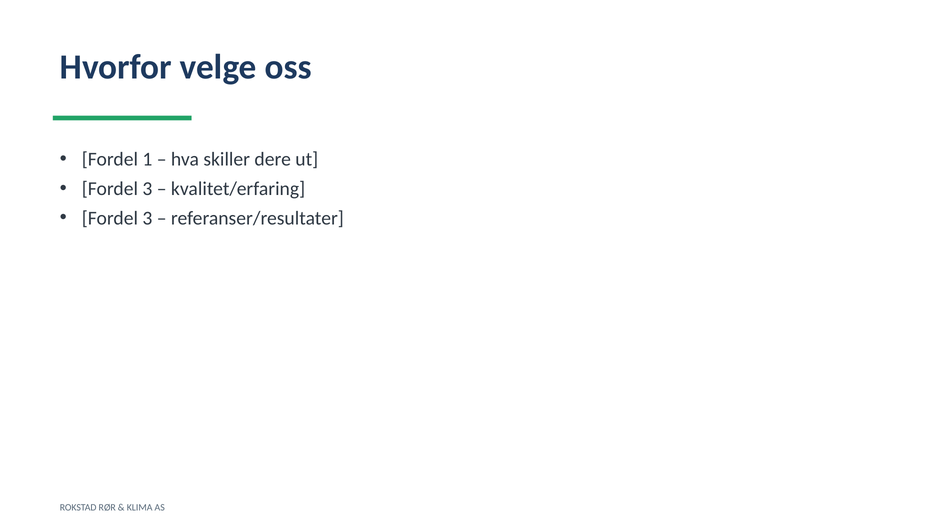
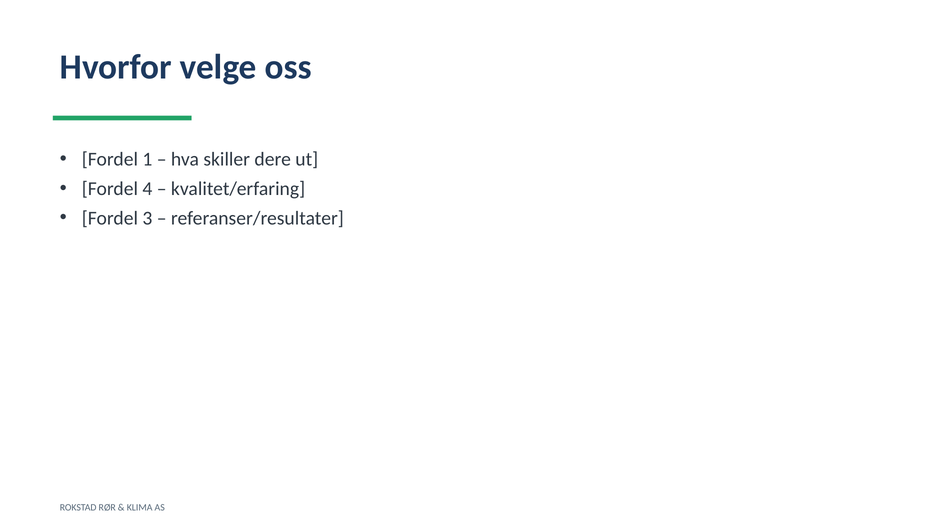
3 at (147, 189): 3 -> 4
